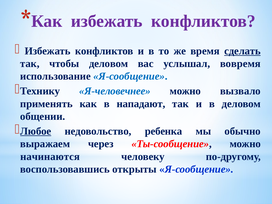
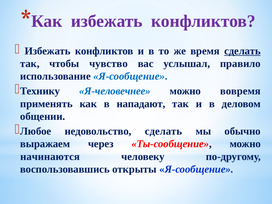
чтобы деловом: деловом -> чувство
вовремя: вовремя -> правило
вызвало: вызвало -> вовремя
Любое underline: present -> none
недовольство ребенка: ребенка -> сделать
